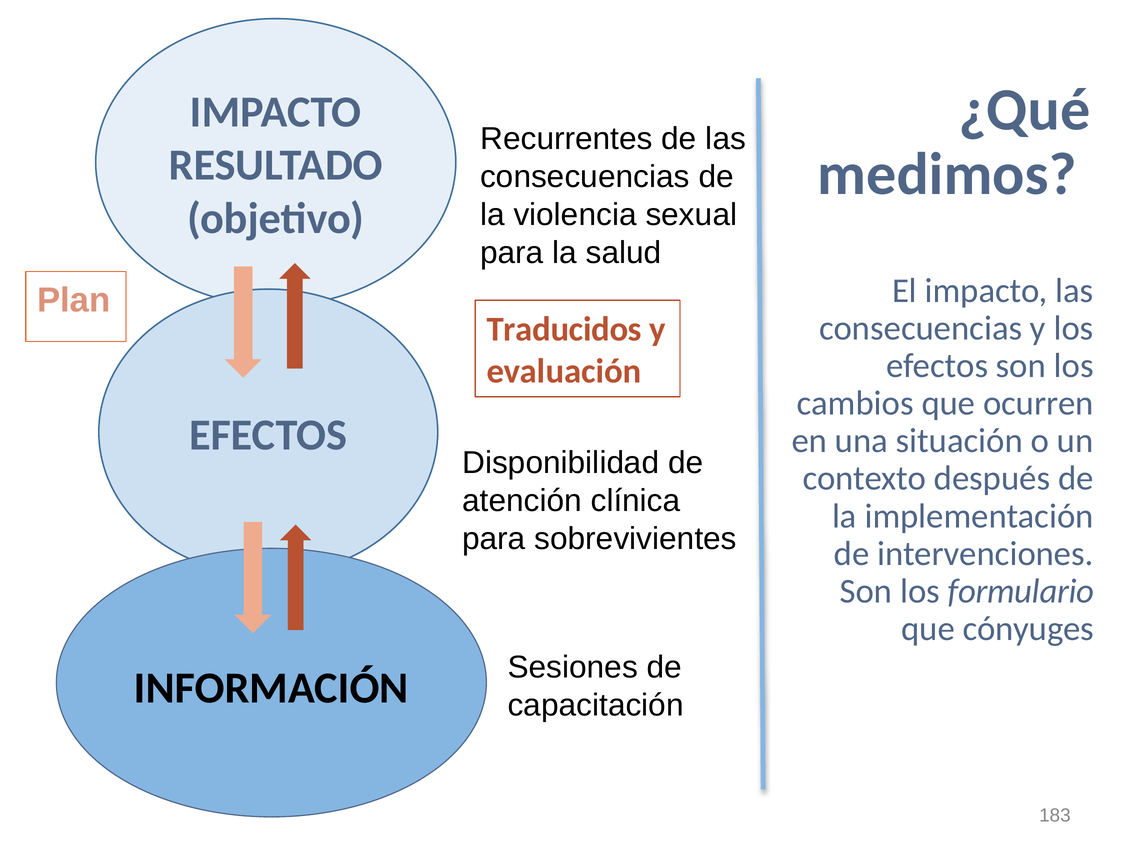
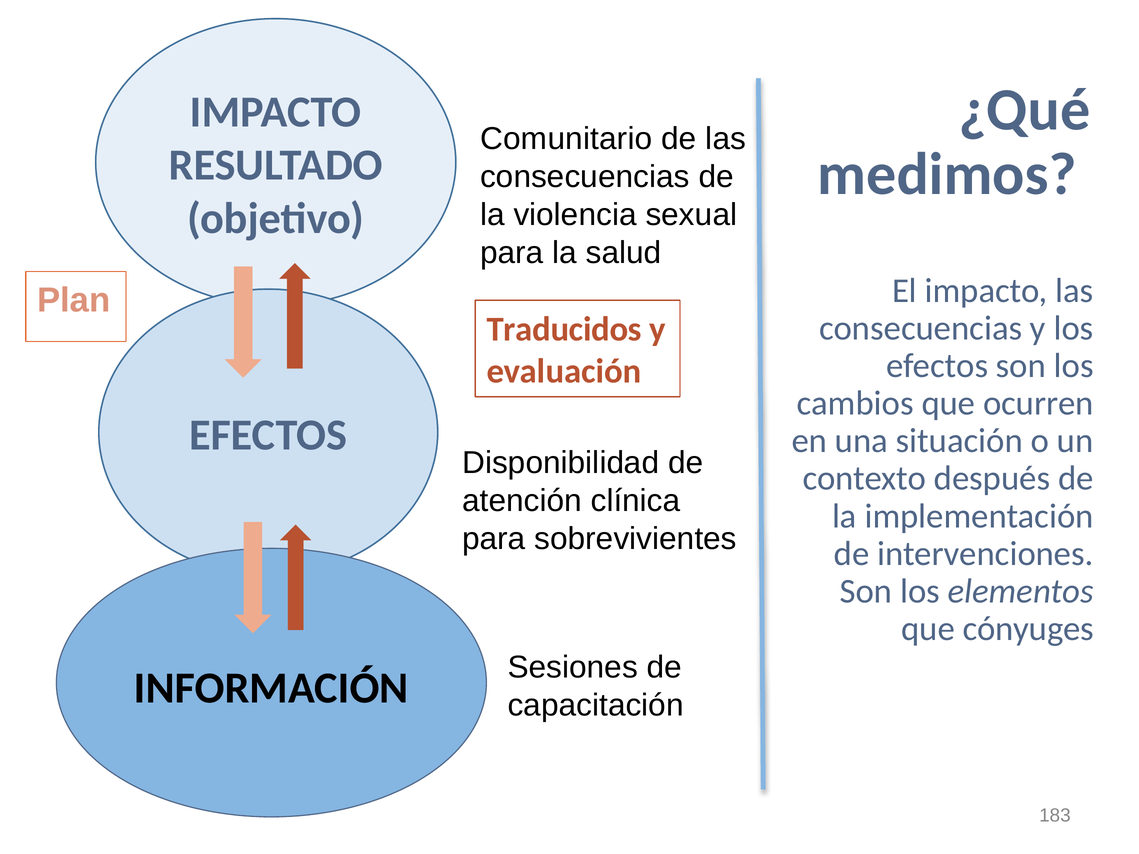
Recurrentes: Recurrentes -> Comunitario
formulario: formulario -> elementos
